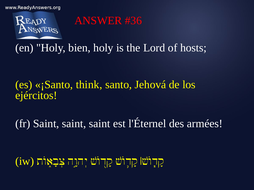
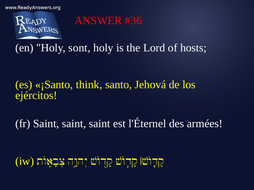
bien: bien -> sont
